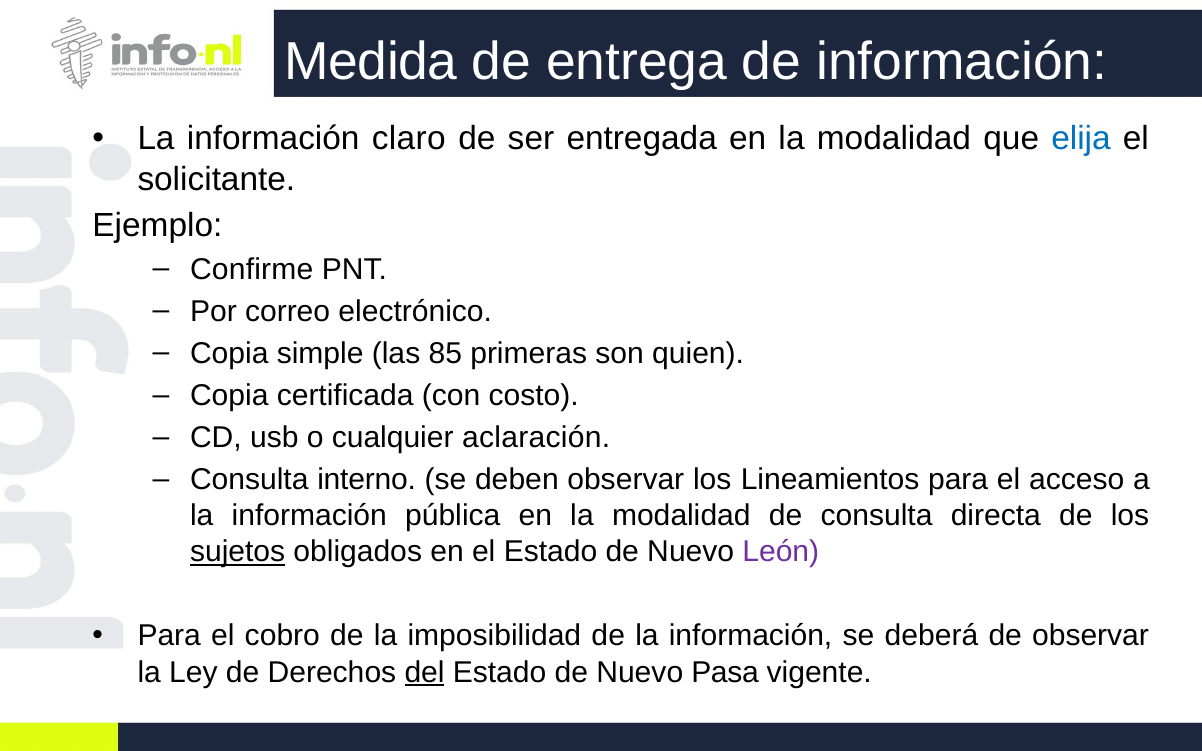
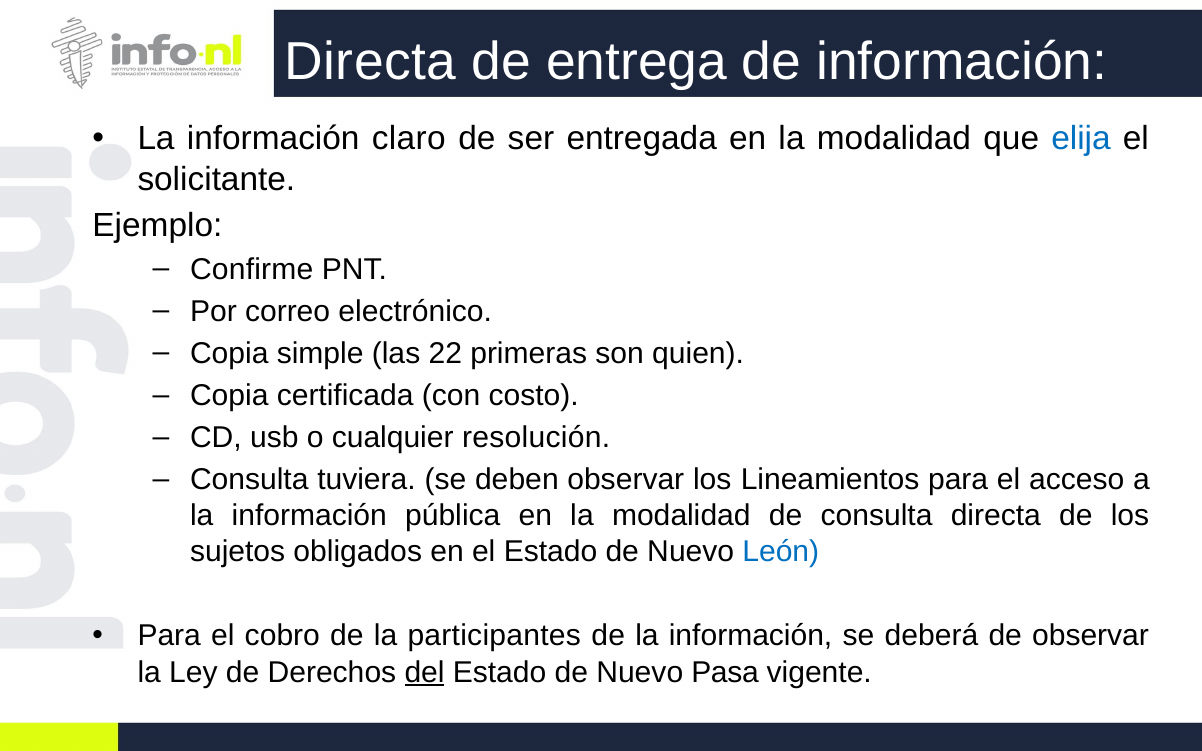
Medida at (371, 62): Medida -> Directa
85: 85 -> 22
aclaración: aclaración -> resolución
interno: interno -> tuviera
sujetos underline: present -> none
León colour: purple -> blue
imposibilidad: imposibilidad -> participantes
